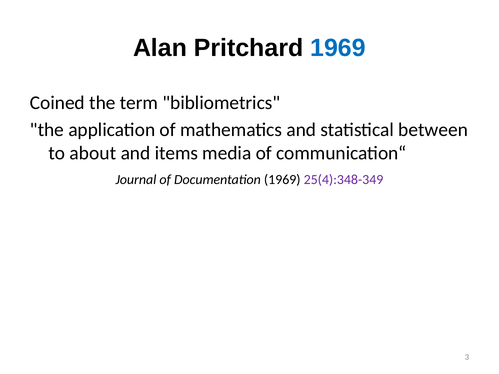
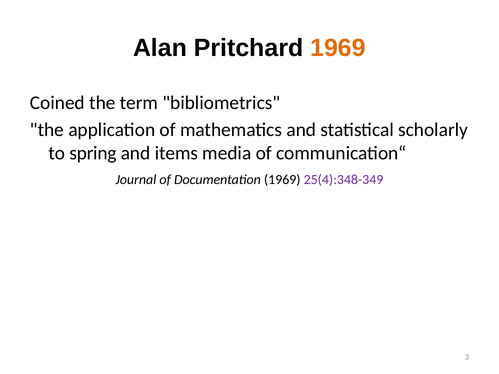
1969 at (338, 48) colour: blue -> orange
between: between -> scholarly
about: about -> spring
